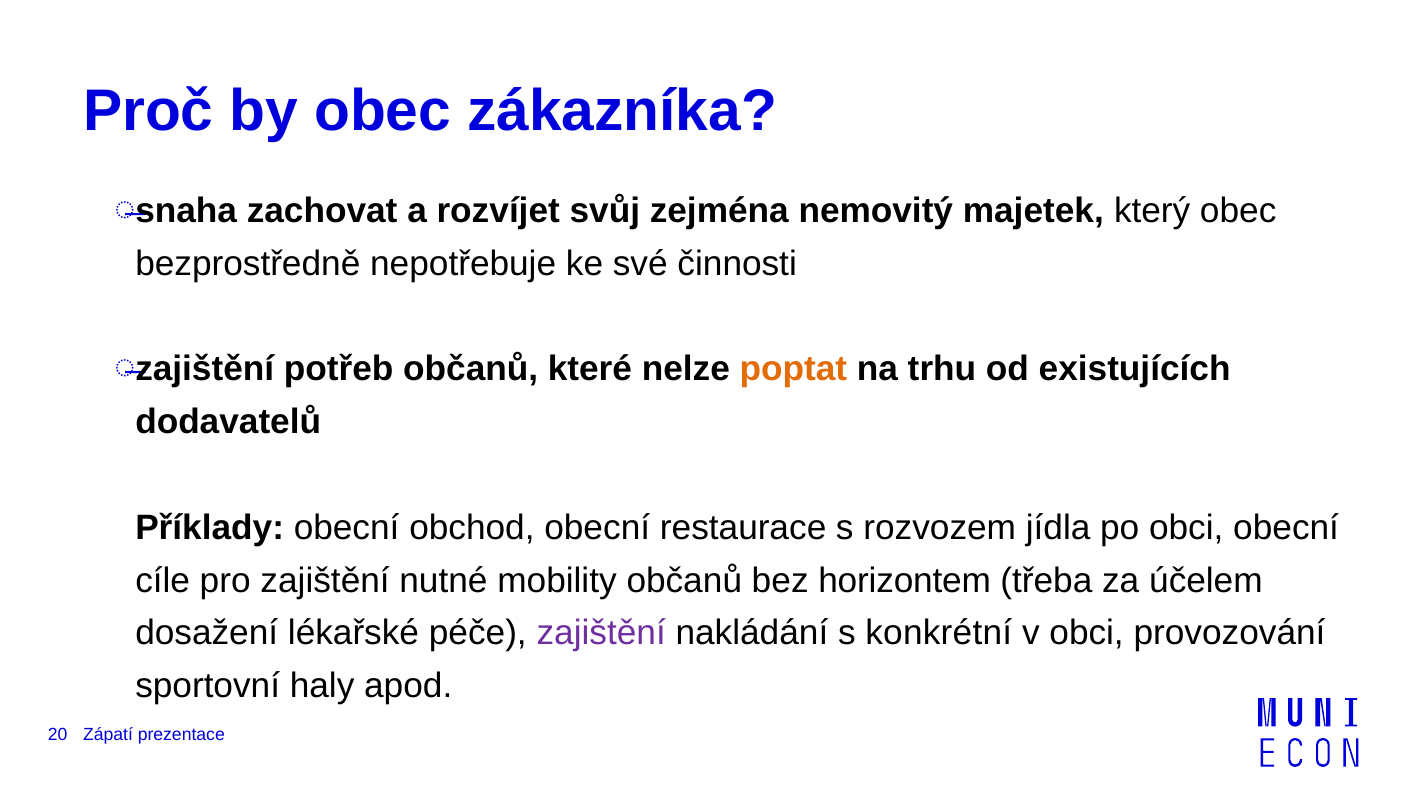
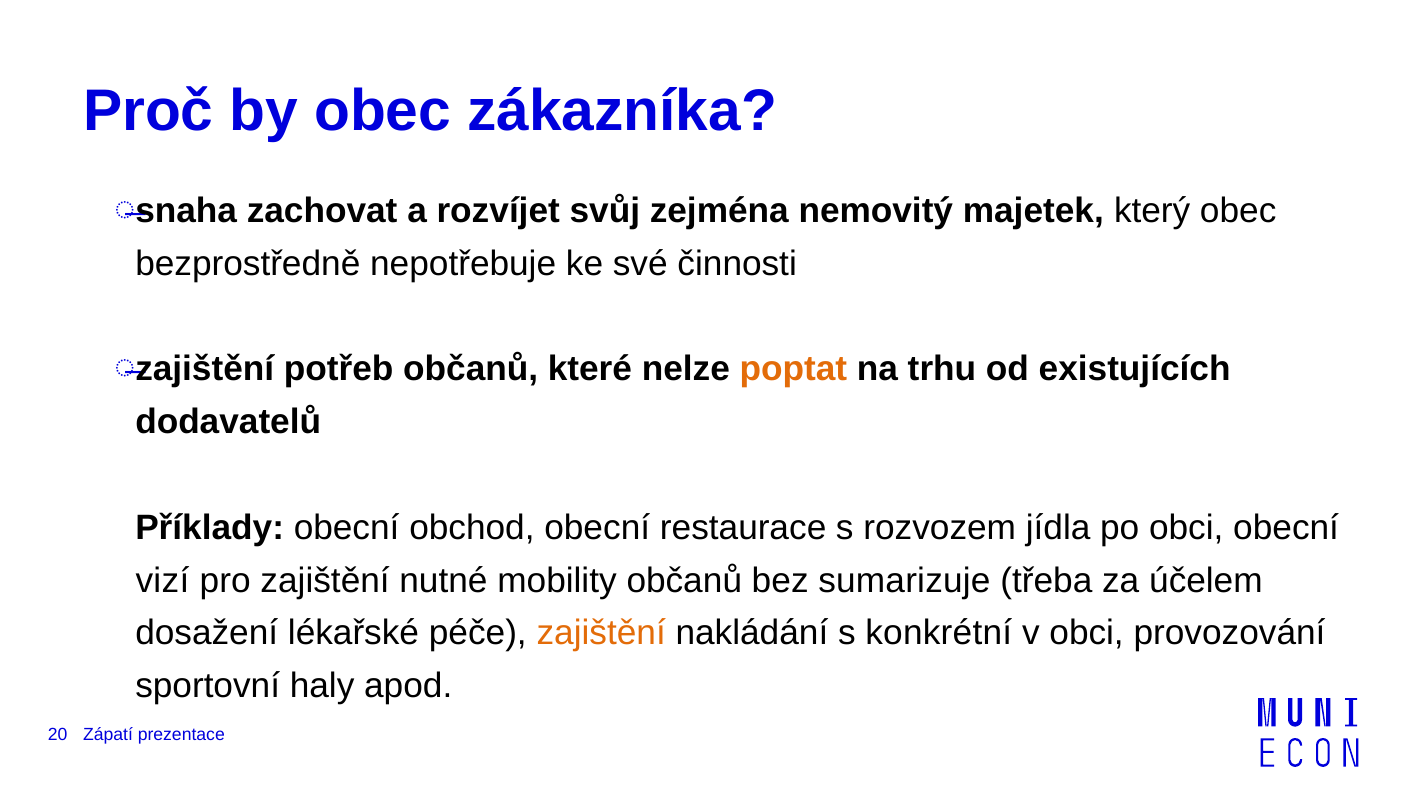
cíle: cíle -> vizí
horizontem: horizontem -> sumarizuje
zajištění at (601, 634) colour: purple -> orange
